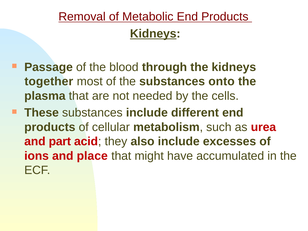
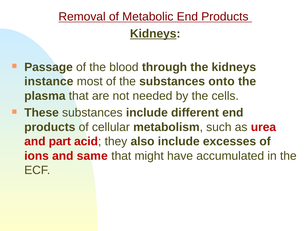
together: together -> instance
place: place -> same
